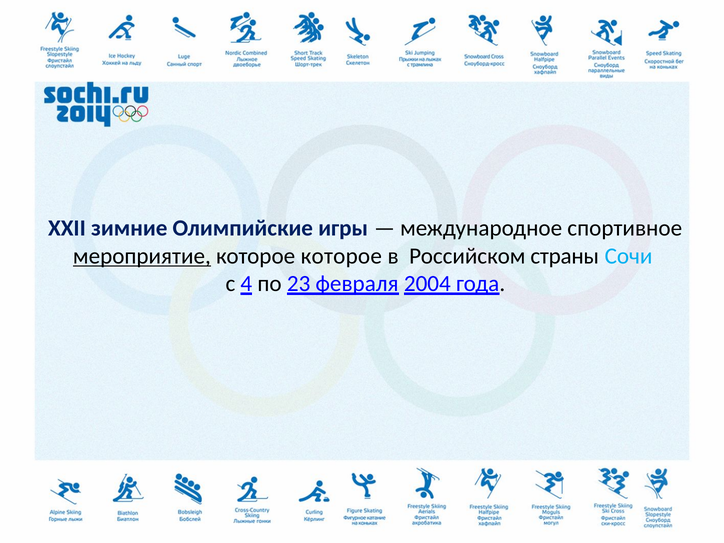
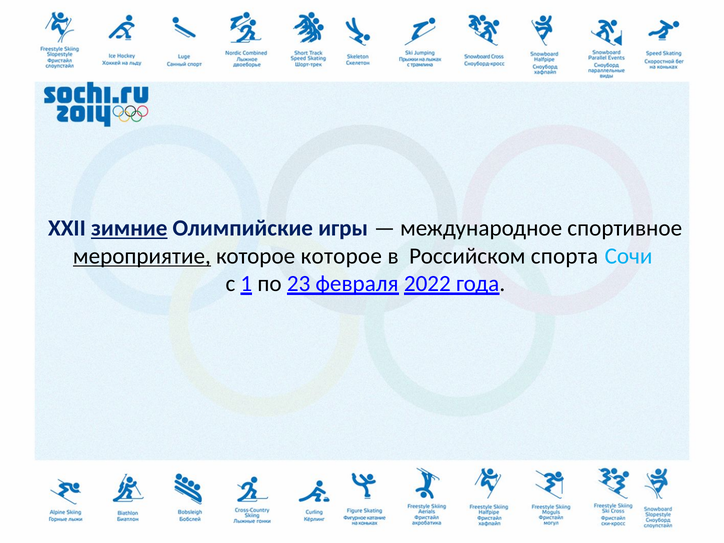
зимние underline: none -> present
страны: страны -> спорта
4: 4 -> 1
2004: 2004 -> 2022
